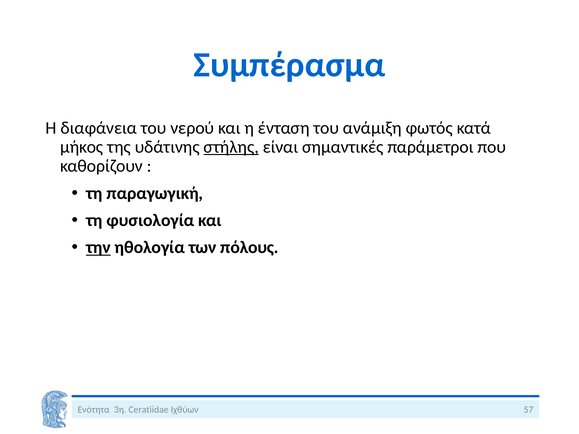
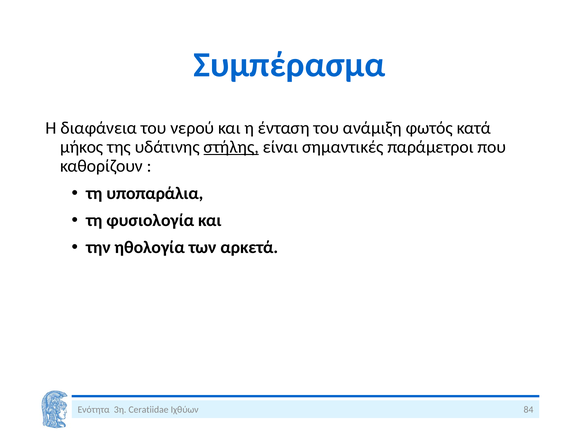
παραγωγική: παραγωγική -> υποπαράλια
την underline: present -> none
πόλους: πόλους -> αρκετά
57: 57 -> 84
